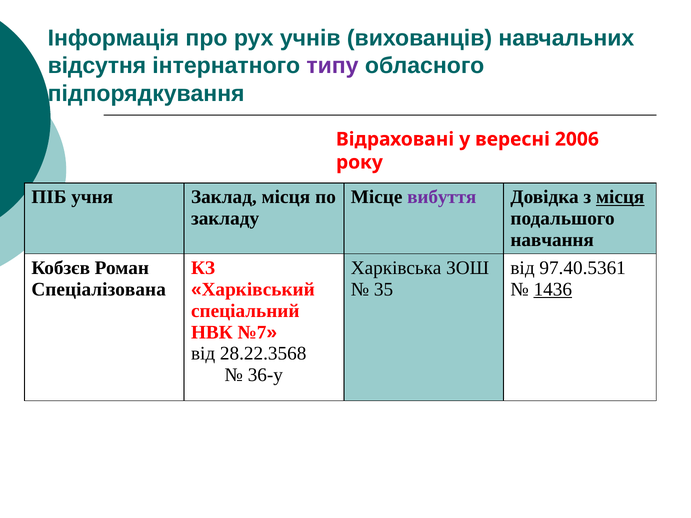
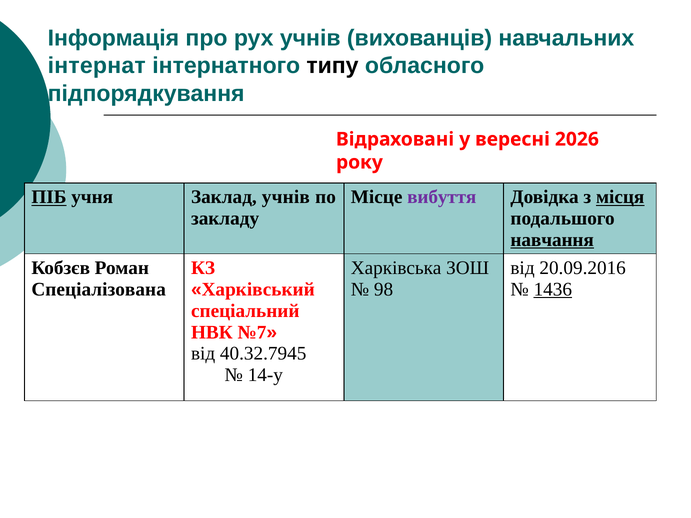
відсутня: відсутня -> інтернат
типу colour: purple -> black
2006: 2006 -> 2026
ПІБ underline: none -> present
Заклад місця: місця -> учнів
навчання underline: none -> present
97.40.5361: 97.40.5361 -> 20.09.2016
35: 35 -> 98
28.22.3568: 28.22.3568 -> 40.32.7945
36-у: 36-у -> 14-у
